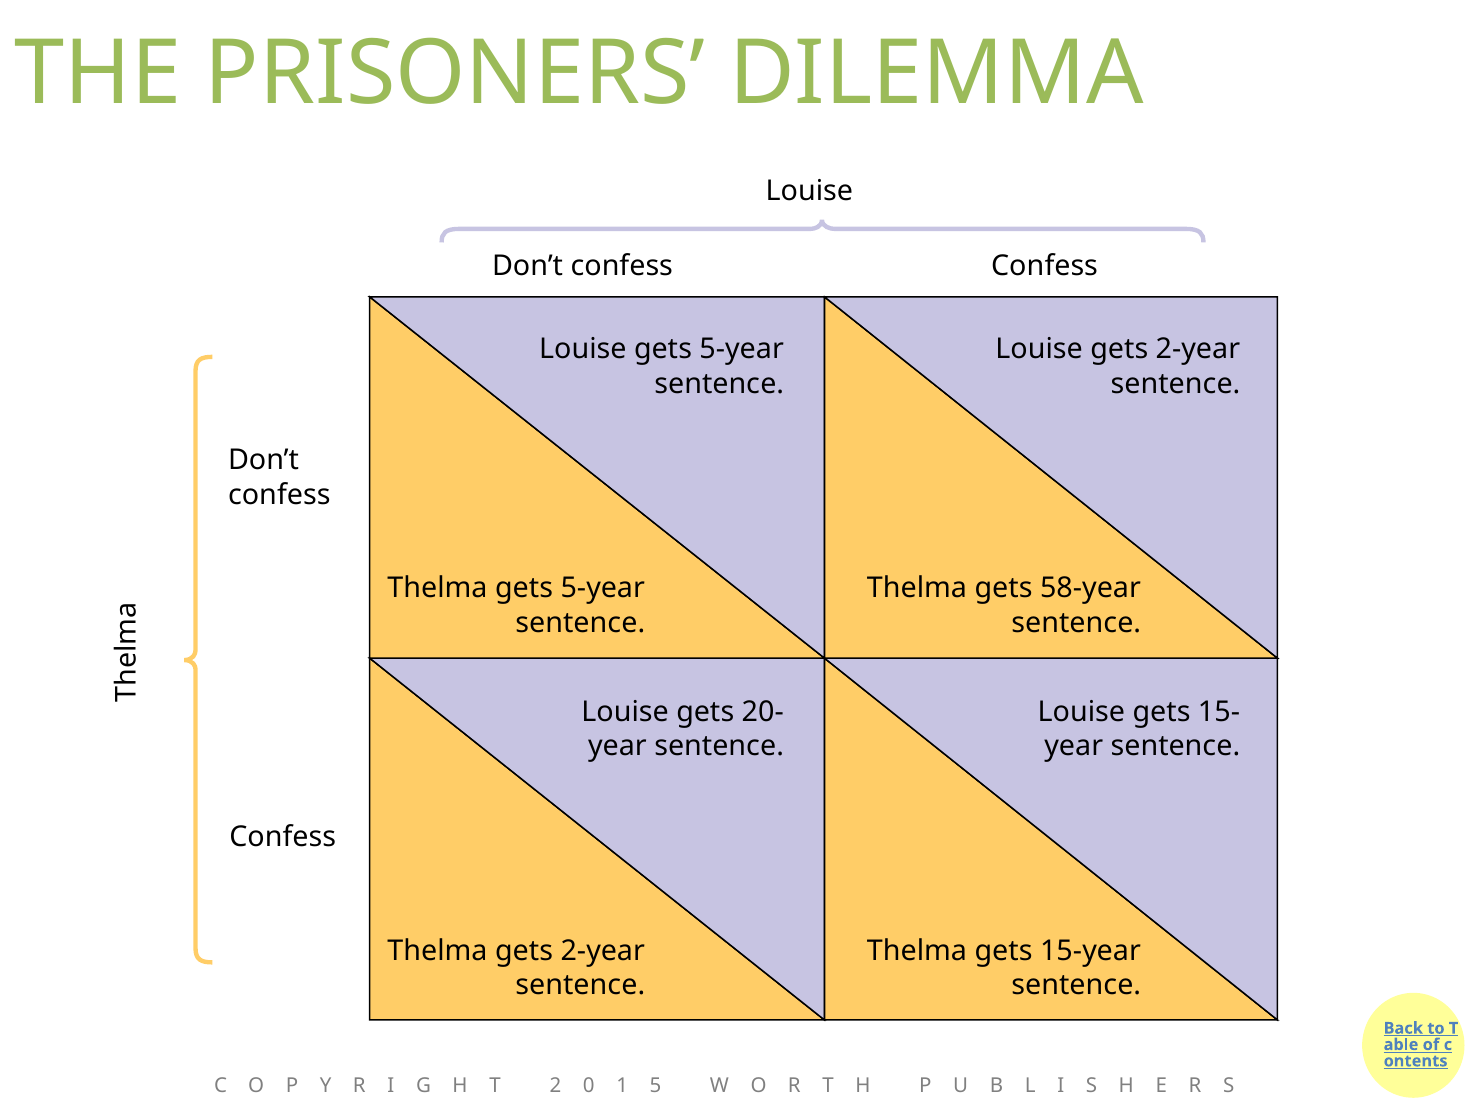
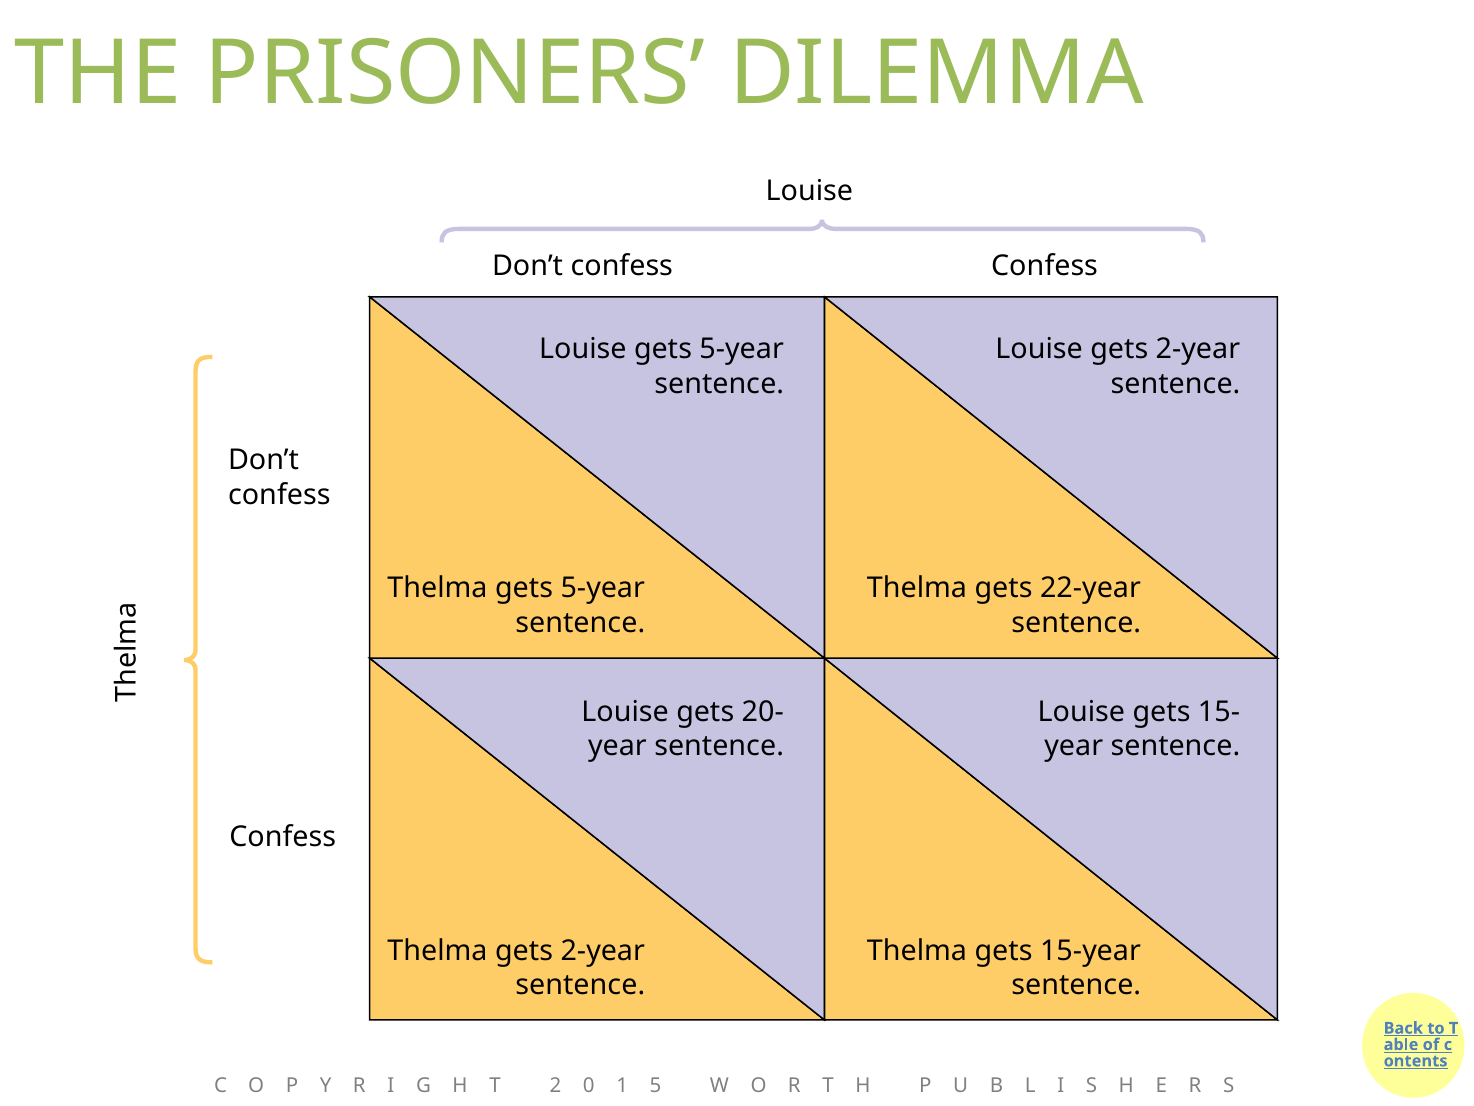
58-year: 58-year -> 22-year
